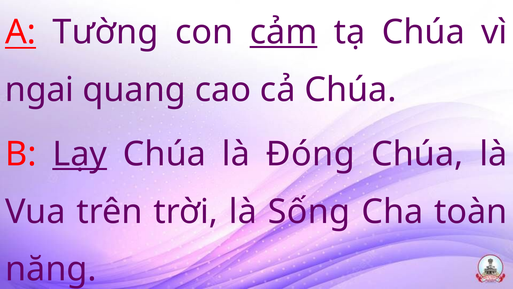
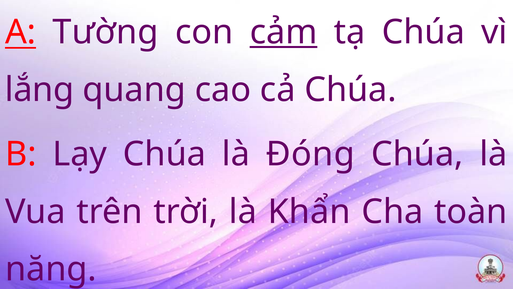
ngai: ngai -> lắng
Lạy underline: present -> none
Sống: Sống -> Khẩn
